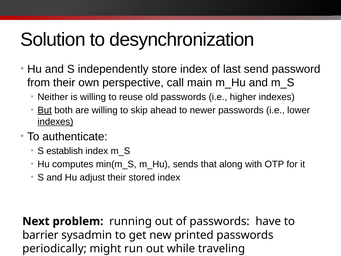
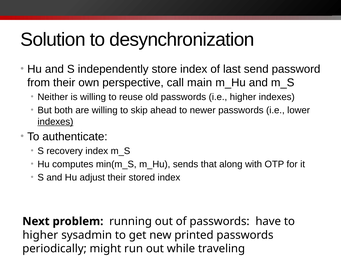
But underline: present -> none
establish: establish -> recovery
barrier at (40, 235): barrier -> higher
